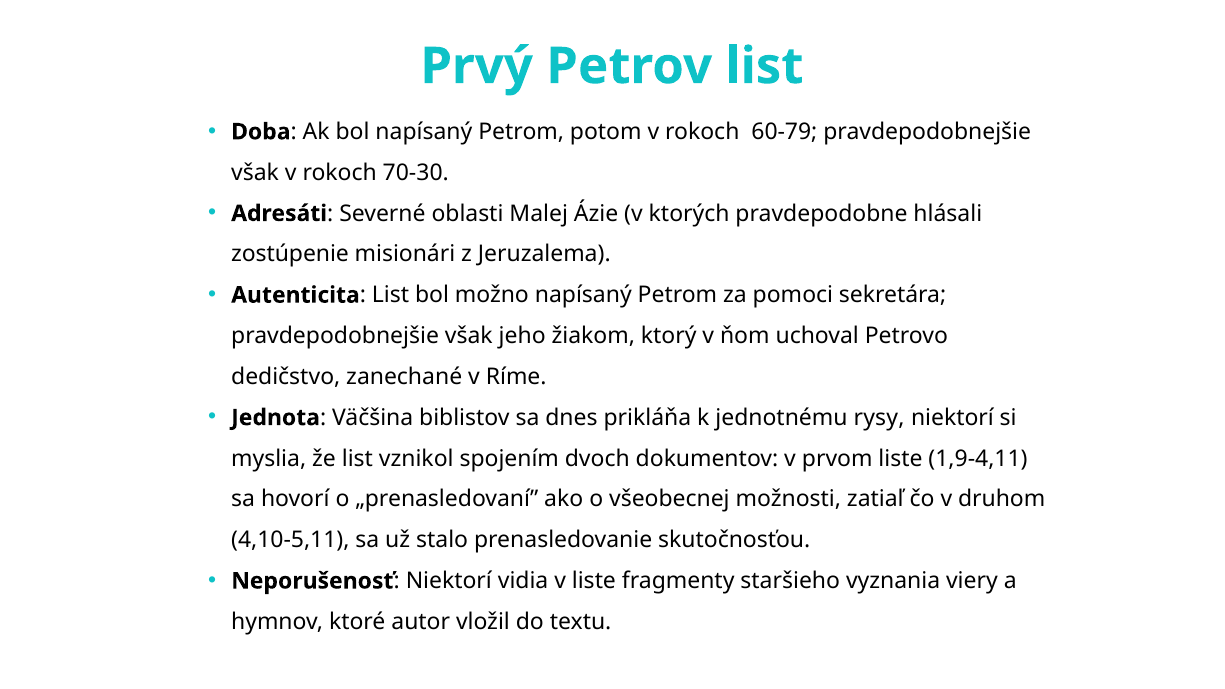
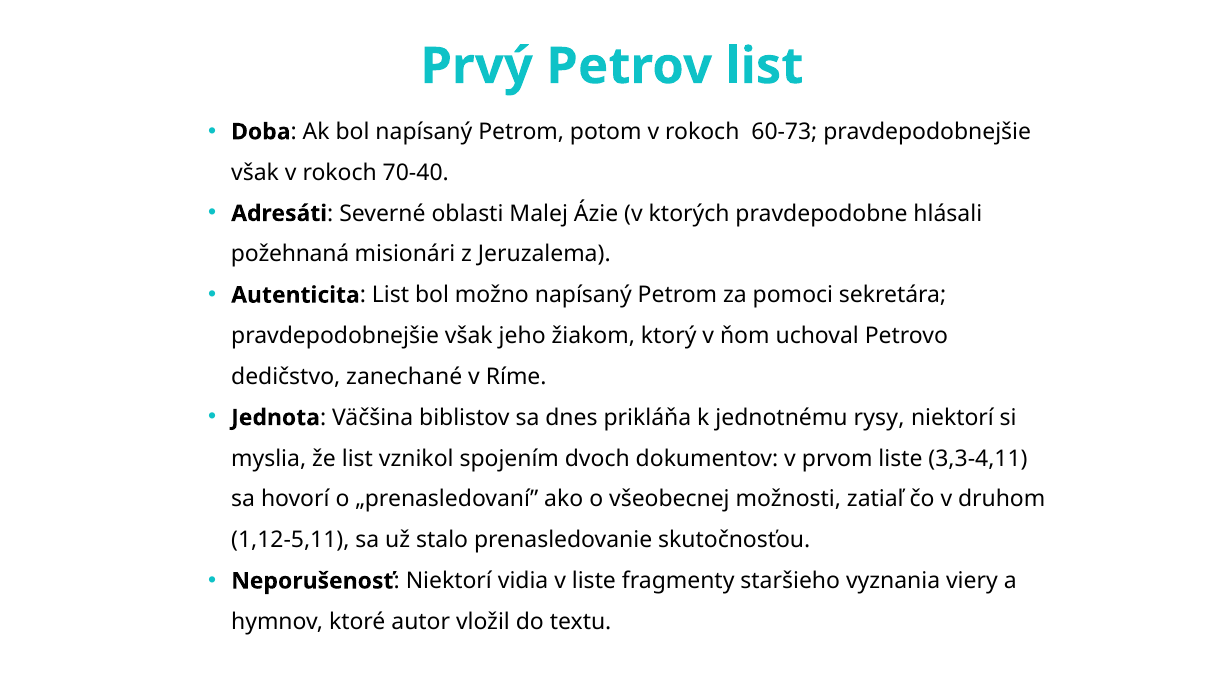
60-79: 60-79 -> 60-73
70-30: 70-30 -> 70-40
zostúpenie: zostúpenie -> požehnaná
1,9-4,11: 1,9-4,11 -> 3,3-4,11
4,10-5,11: 4,10-5,11 -> 1,12-5,11
